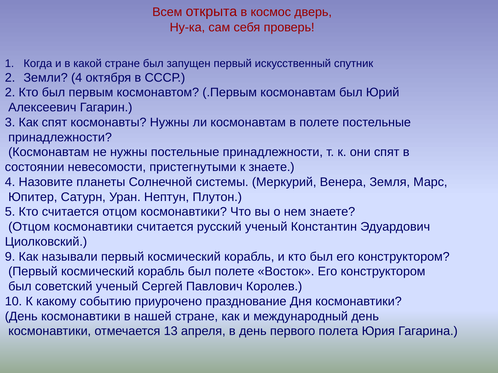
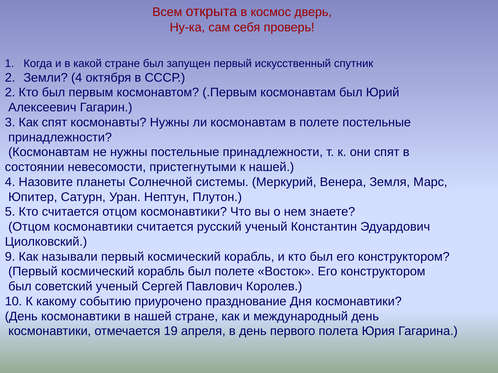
к знаете: знаете -> нашей
13: 13 -> 19
